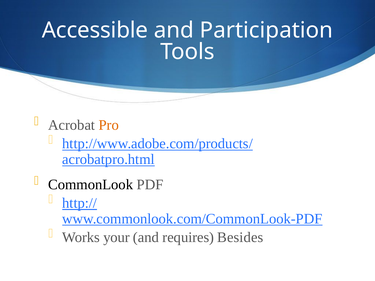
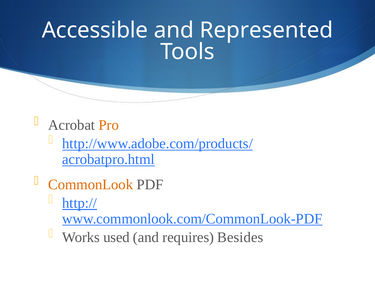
Participation: Participation -> Represented
CommonLook colour: black -> orange
your: your -> used
